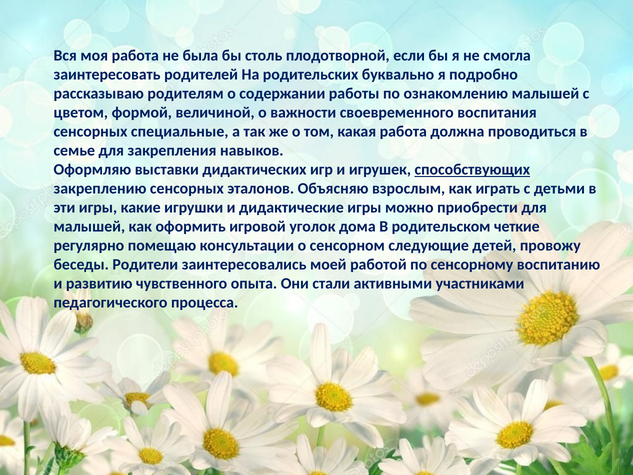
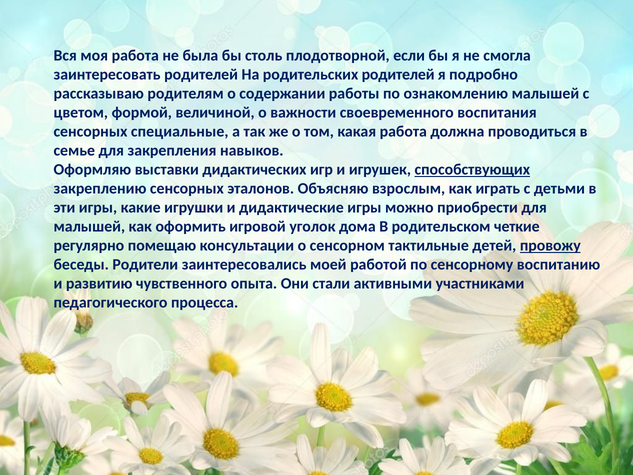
родительских буквально: буквально -> родителей
следующие: следующие -> тактильные
провожу underline: none -> present
